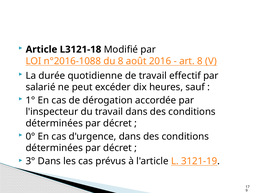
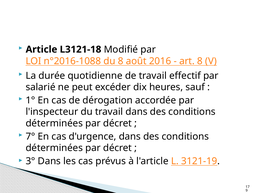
0°: 0° -> 7°
